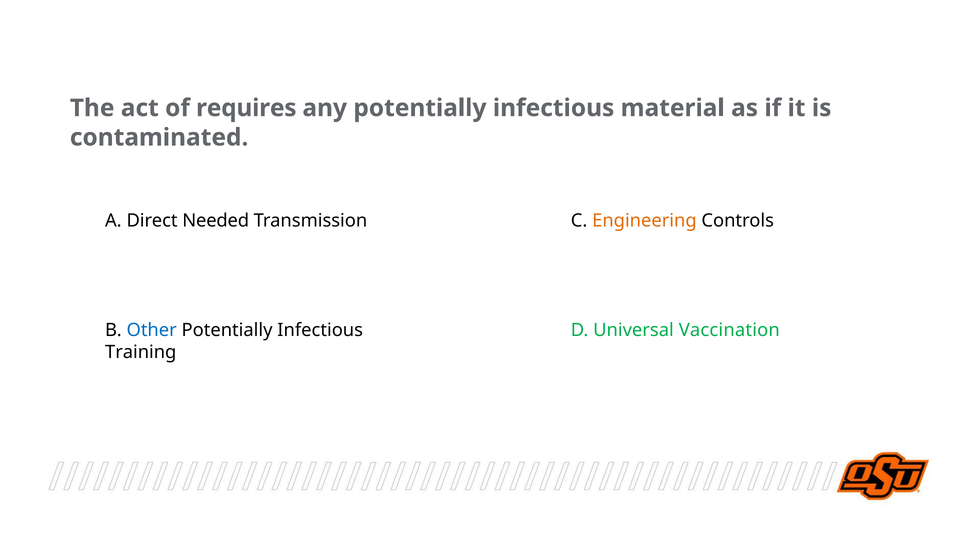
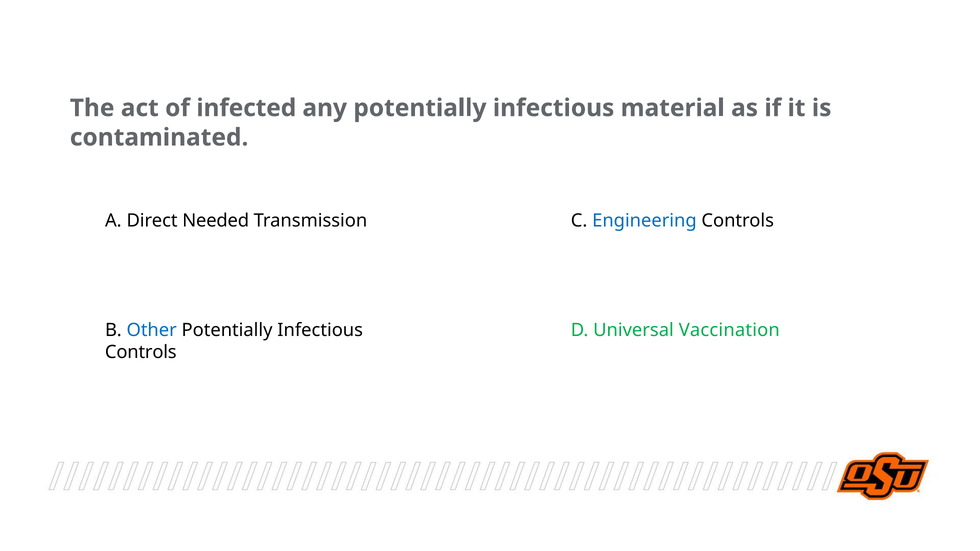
requires: requires -> infected
Engineering colour: orange -> blue
Training at (141, 352): Training -> Controls
